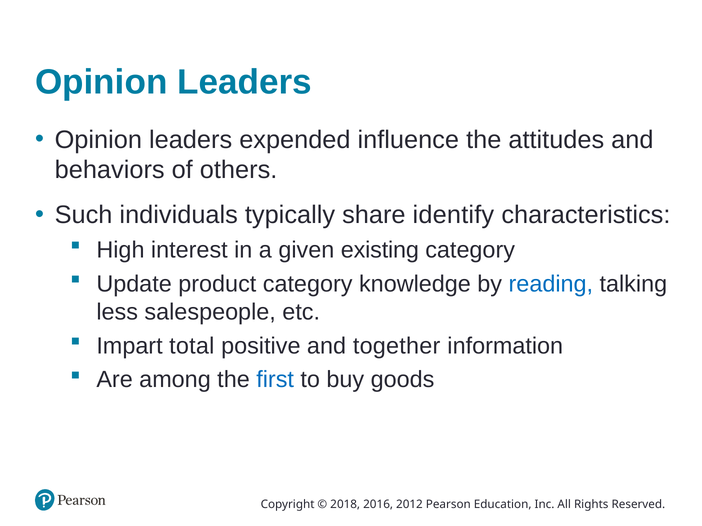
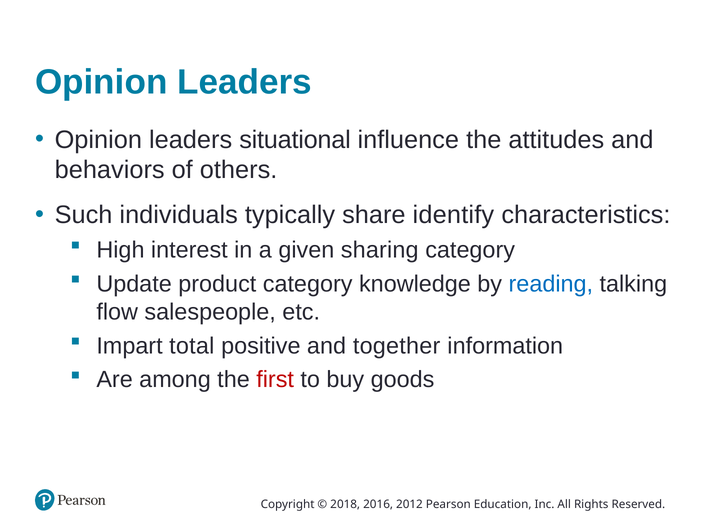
expended: expended -> situational
existing: existing -> sharing
less: less -> flow
first colour: blue -> red
